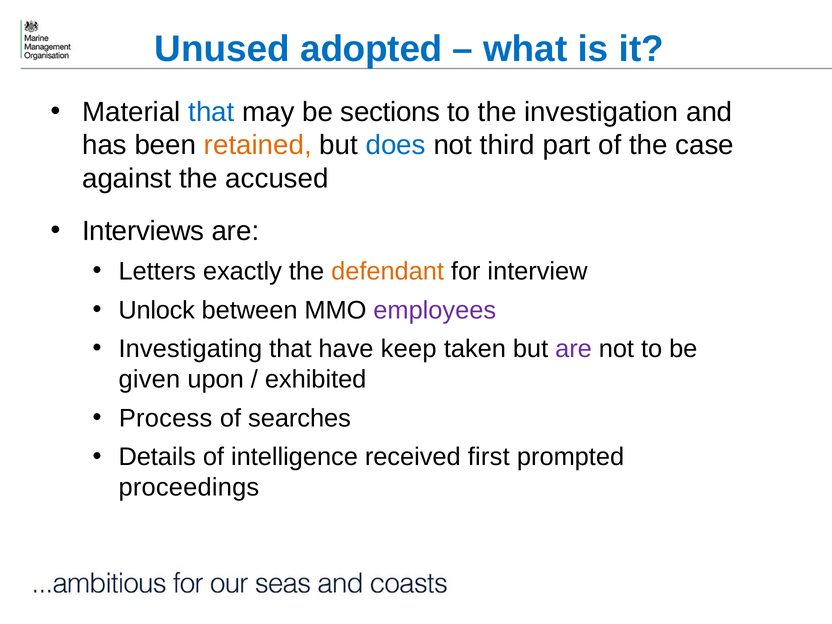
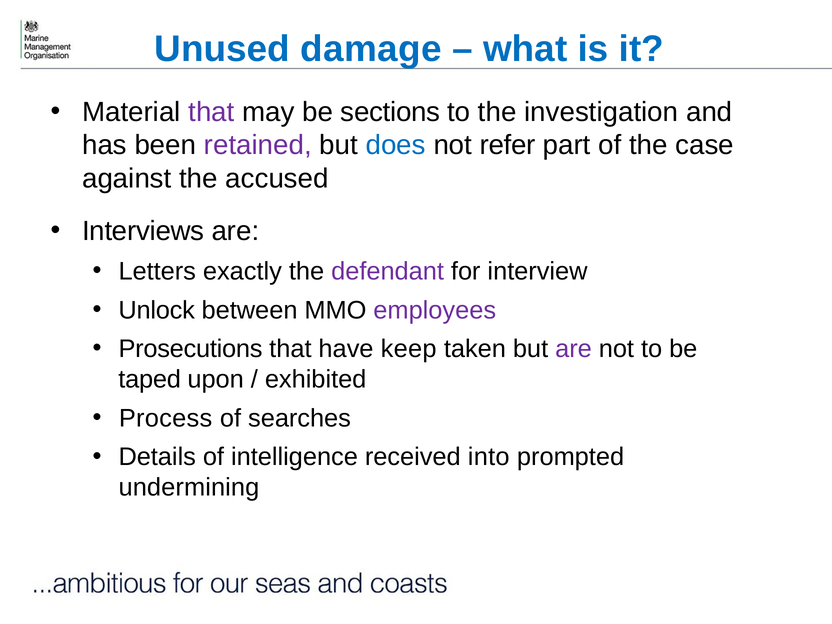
adopted: adopted -> damage
that at (211, 112) colour: blue -> purple
retained colour: orange -> purple
third: third -> refer
defendant colour: orange -> purple
Investigating: Investigating -> Prosecutions
given: given -> taped
first: first -> into
proceedings: proceedings -> undermining
